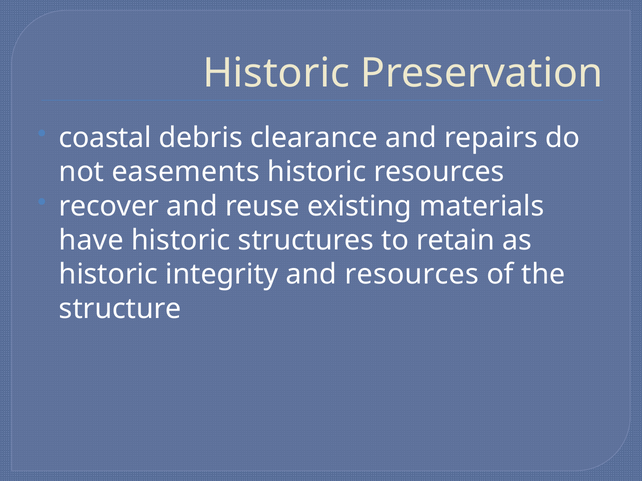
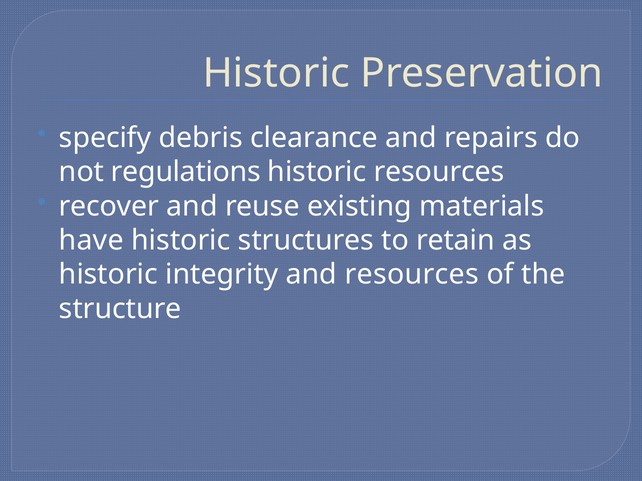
coastal: coastal -> specify
easements: easements -> regulations
